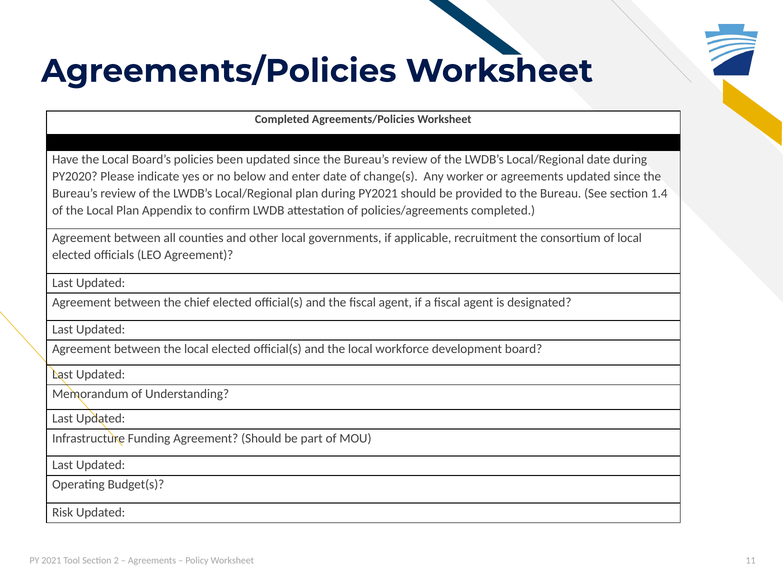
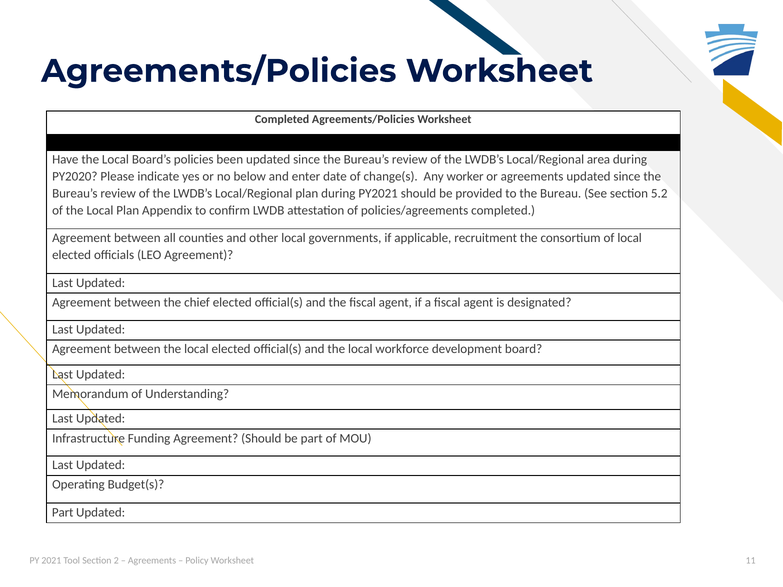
Local/Regional date: date -> area
1.4: 1.4 -> 5.2
Risk at (63, 513): Risk -> Part
